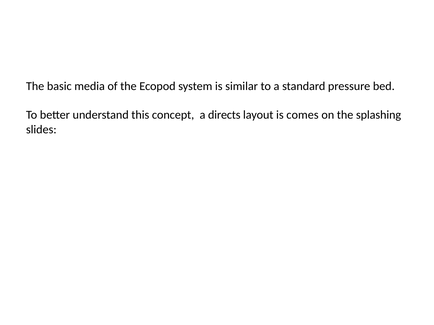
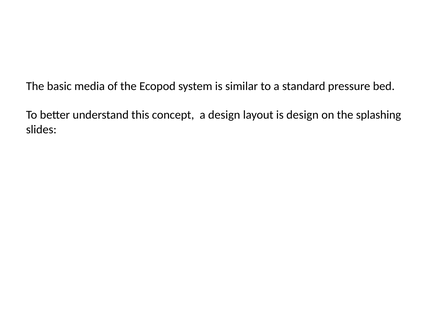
a directs: directs -> design
is comes: comes -> design
